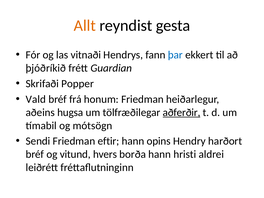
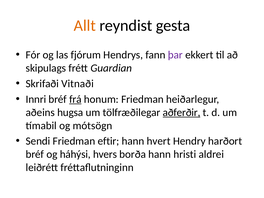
vitnaði: vitnaði -> fjórum
þar colour: blue -> purple
þjóðríkið: þjóðríkið -> skipulags
Popper: Popper -> Vitnaði
Vald: Vald -> Innri
frá underline: none -> present
opins: opins -> hvert
vitund: vitund -> háhýsi
